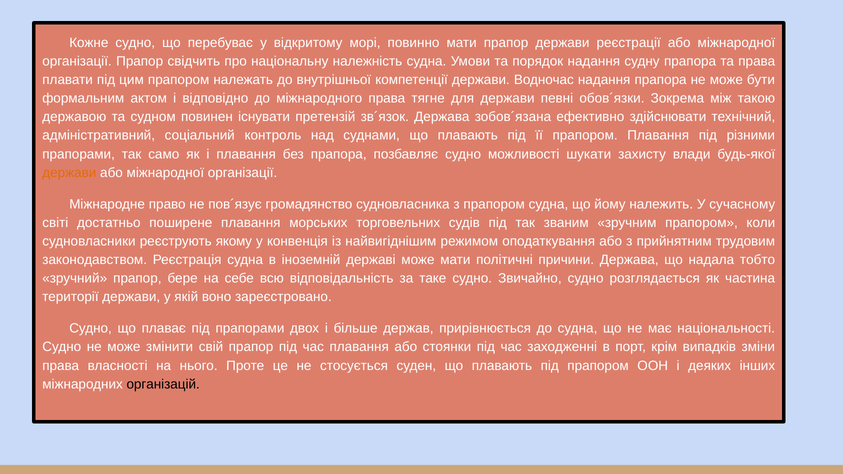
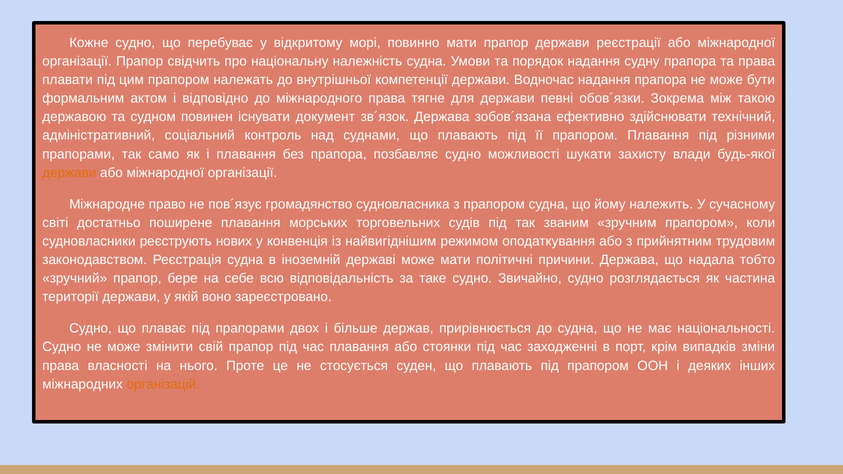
претензій: претензій -> документ
якому: якому -> нових
організацій colour: black -> orange
